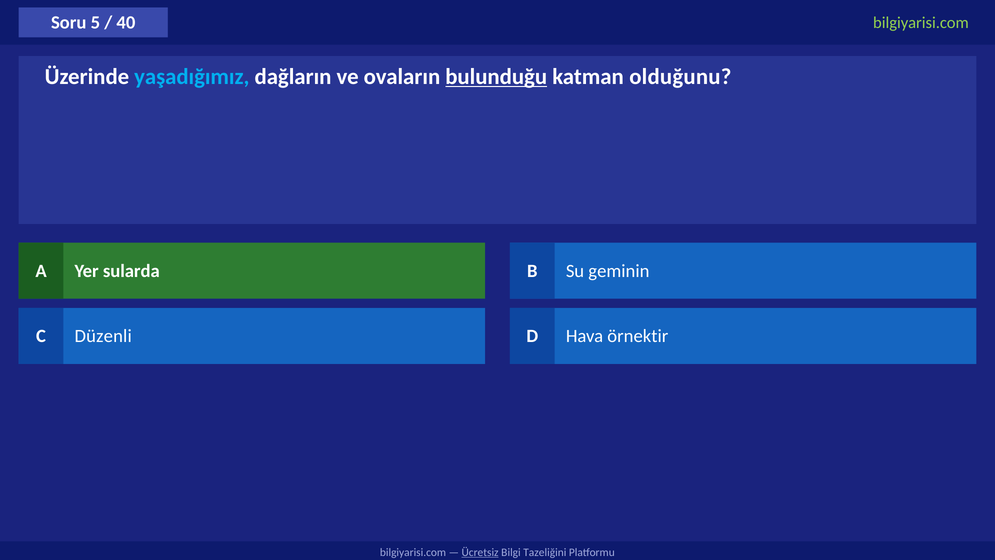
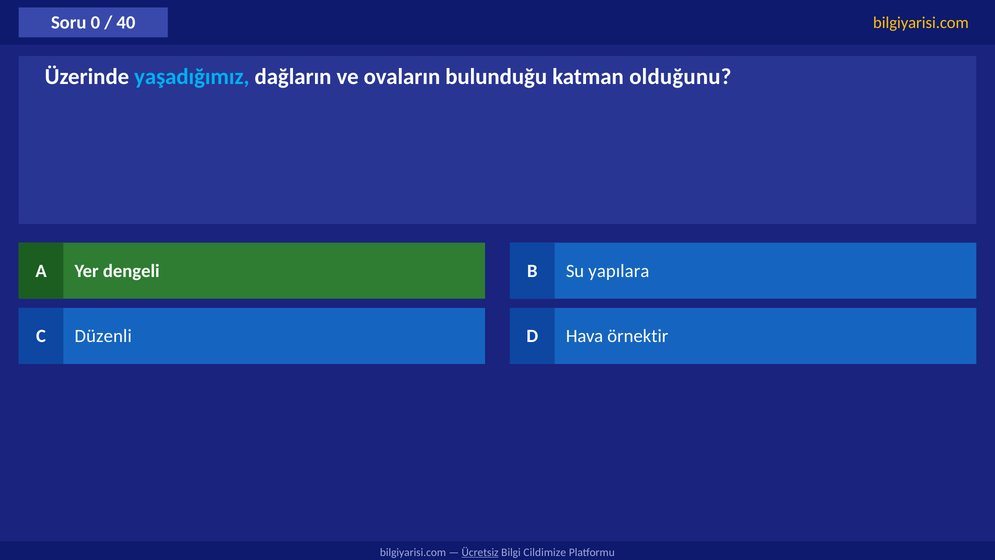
5: 5 -> 0
bilgiyarisi.com at (921, 23) colour: light green -> yellow
bulunduğu underline: present -> none
sularda: sularda -> dengeli
geminin: geminin -> yapılara
Tazeliğini: Tazeliğini -> Cildimize
